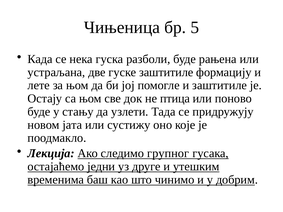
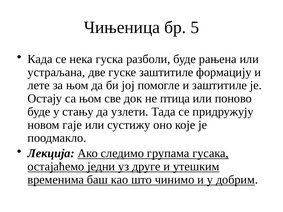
јата: јата -> гаје
групног: групног -> групама
